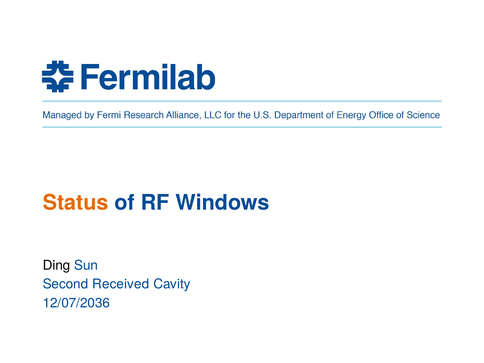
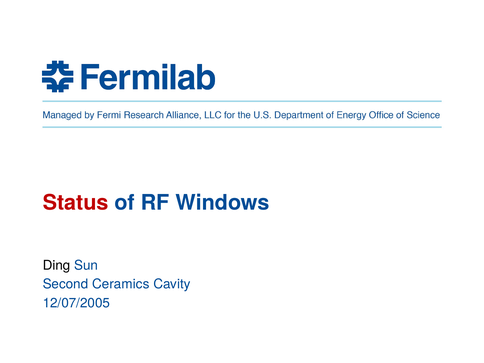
Status colour: orange -> red
Received: Received -> Ceramics
12/07/2036: 12/07/2036 -> 12/07/2005
